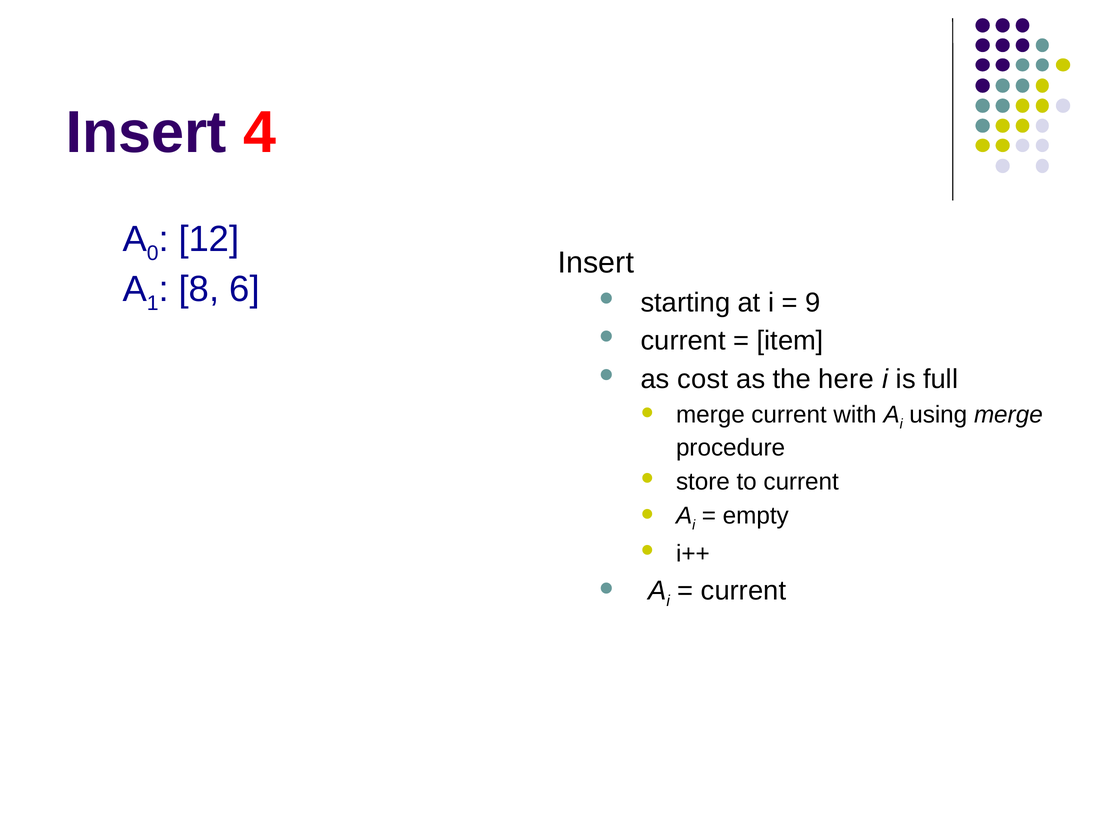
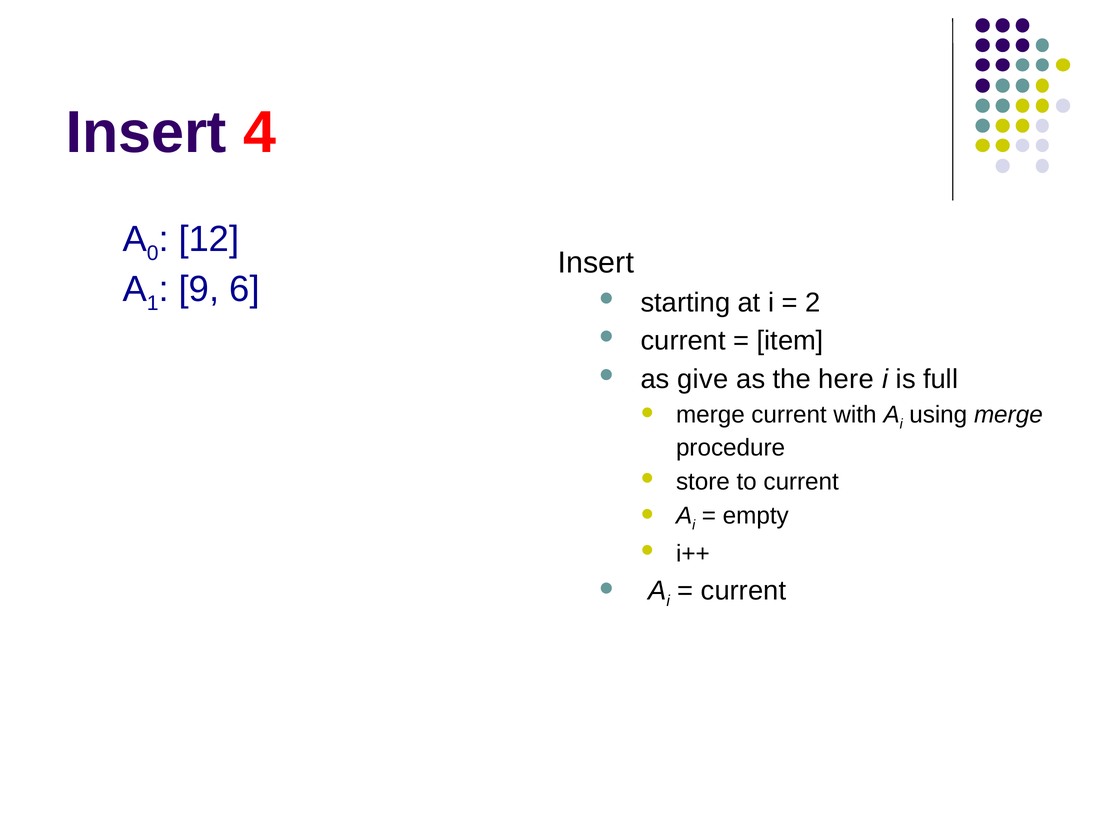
8: 8 -> 9
9: 9 -> 2
cost: cost -> give
